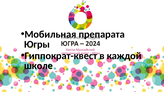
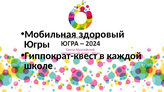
препарата: препарата -> здоровый
